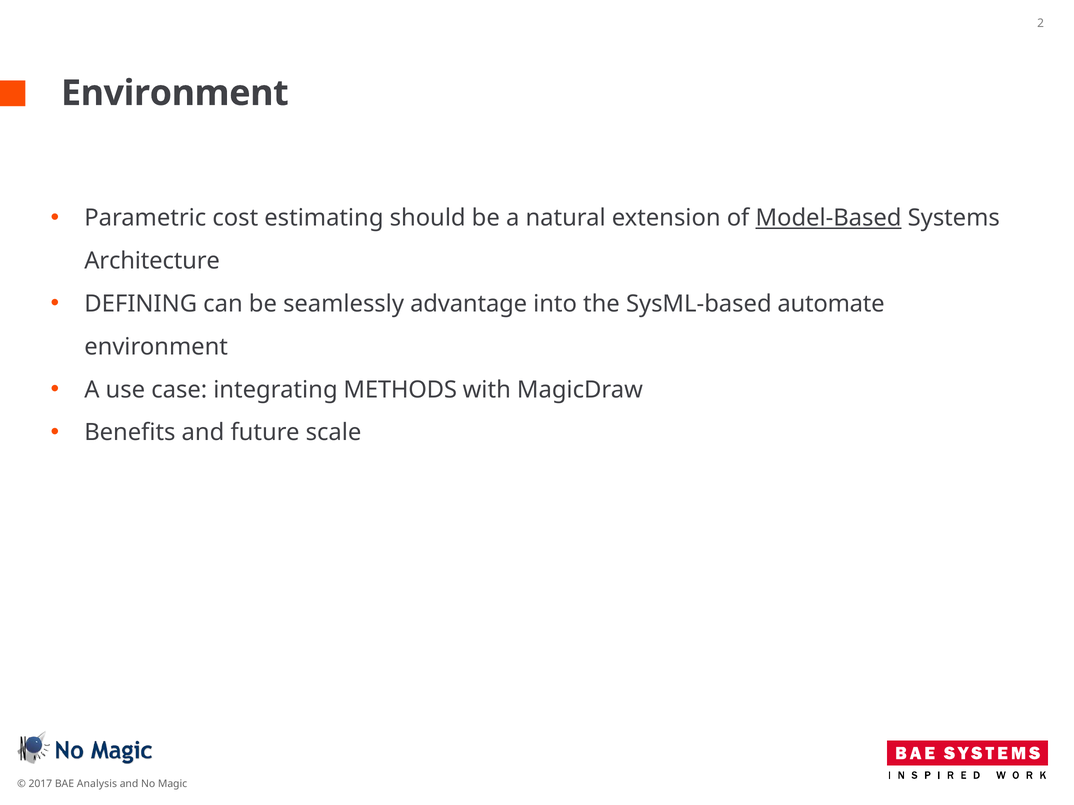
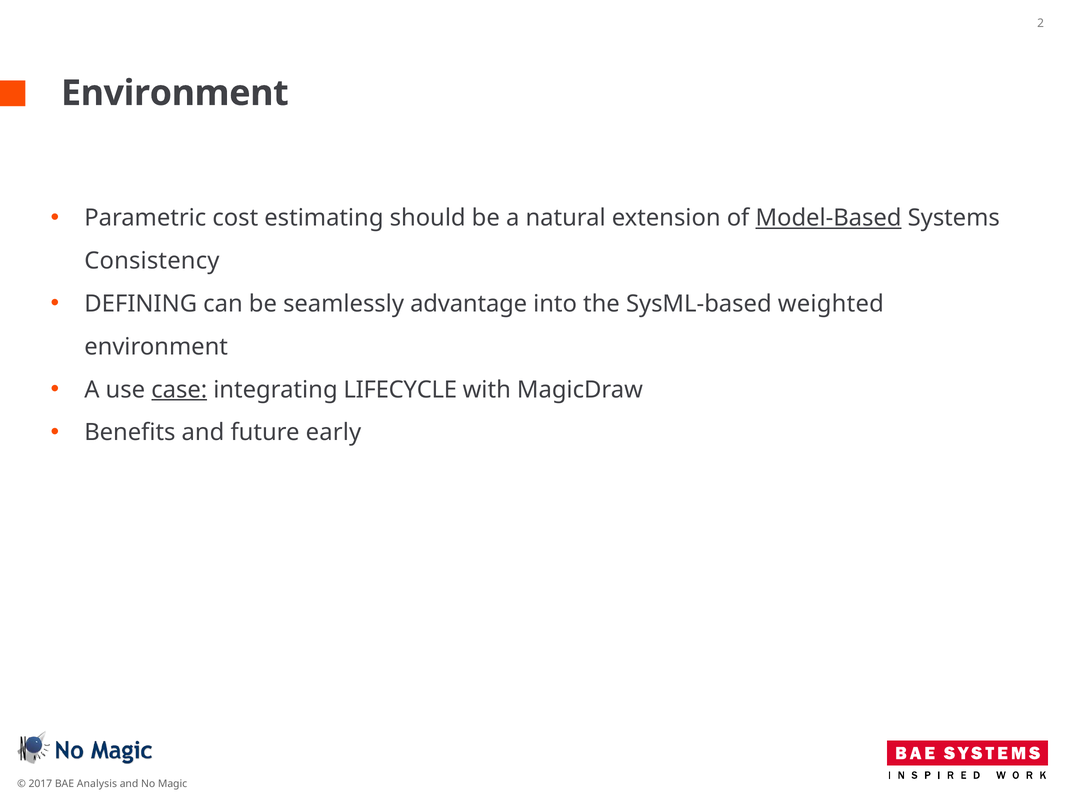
Architecture: Architecture -> Consistency
automate: automate -> weighted
case underline: none -> present
METHODS: METHODS -> LIFECYCLE
scale: scale -> early
